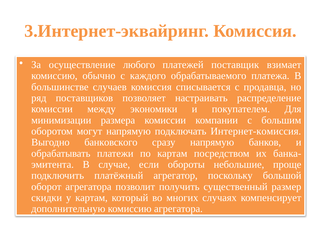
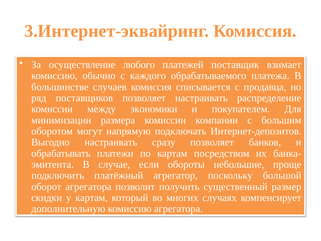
Интернет-комиссия: Интернет-комиссия -> Интернет-депозитов
Выгодно банковского: банковского -> настраивать
сразу напрямую: напрямую -> позволяет
